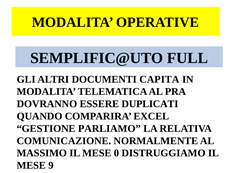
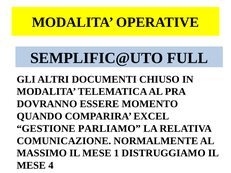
CAPITA: CAPITA -> CHIUSO
DUPLICATI: DUPLICATI -> MOMENTO
0: 0 -> 1
9: 9 -> 4
